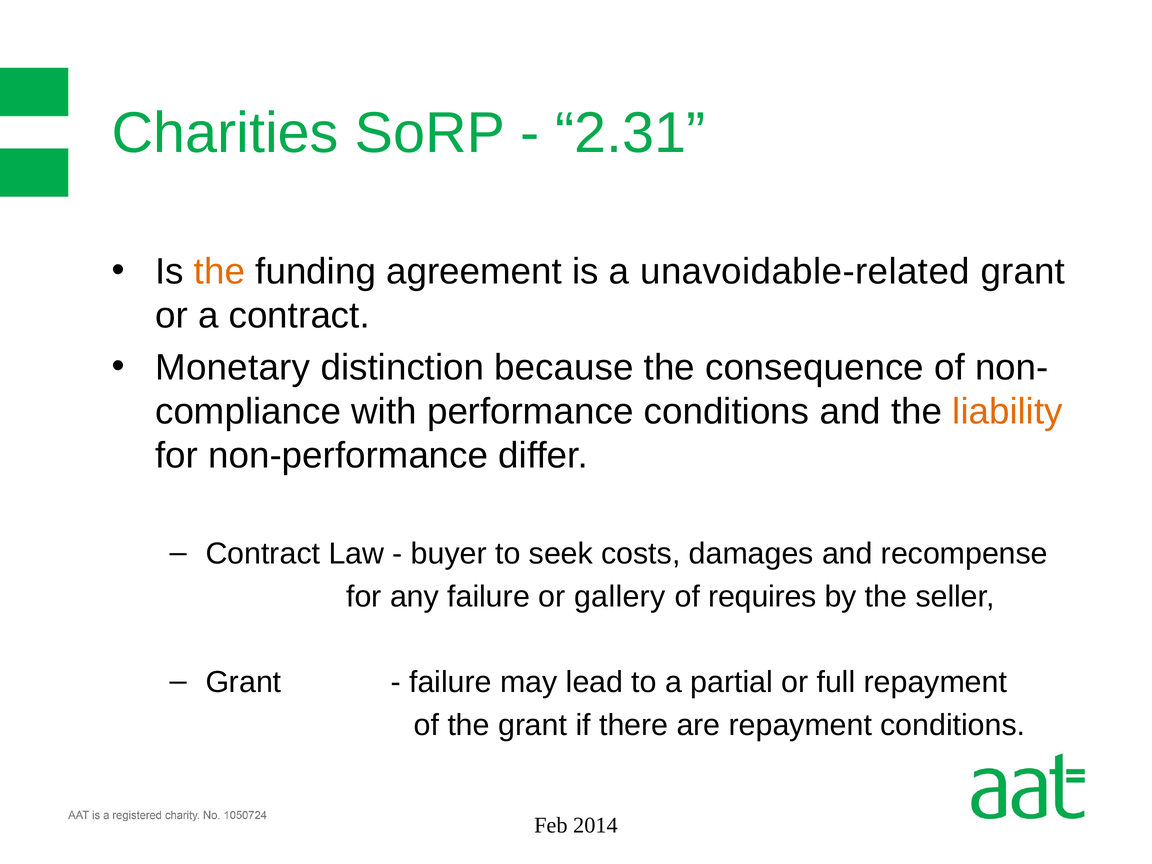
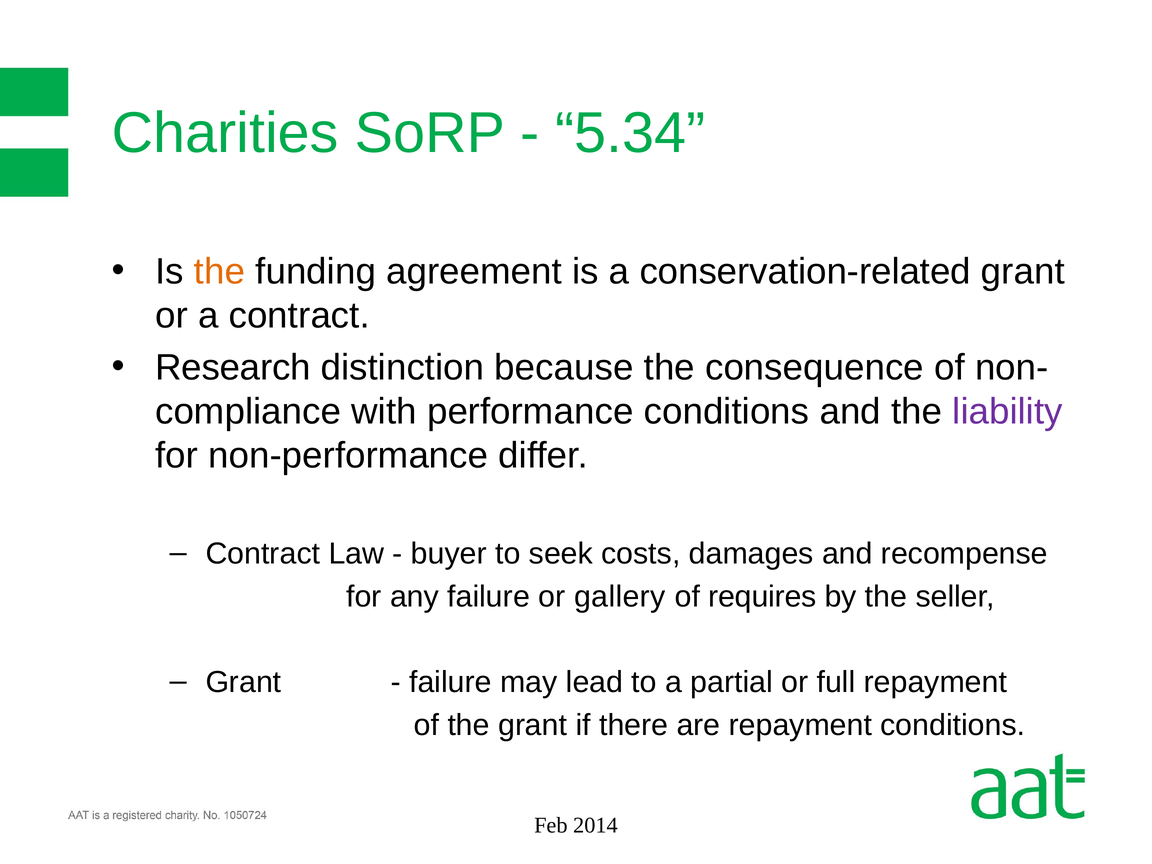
2.31: 2.31 -> 5.34
unavoidable-related: unavoidable-related -> conservation-related
Monetary: Monetary -> Research
liability colour: orange -> purple
